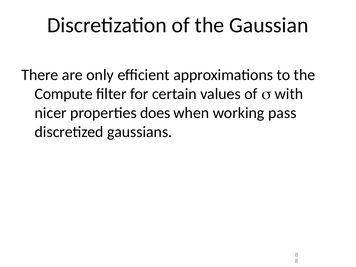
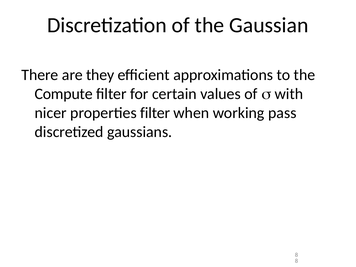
only: only -> they
properties does: does -> filter
